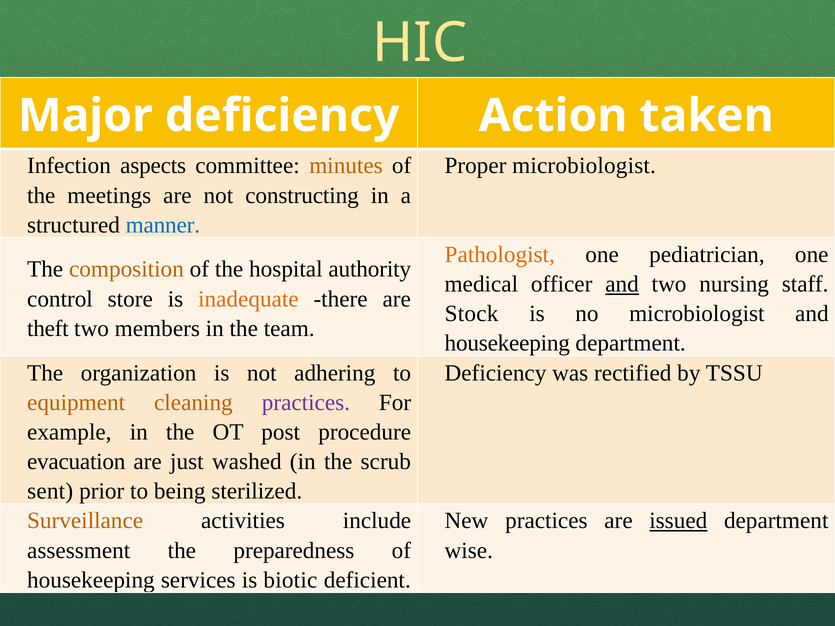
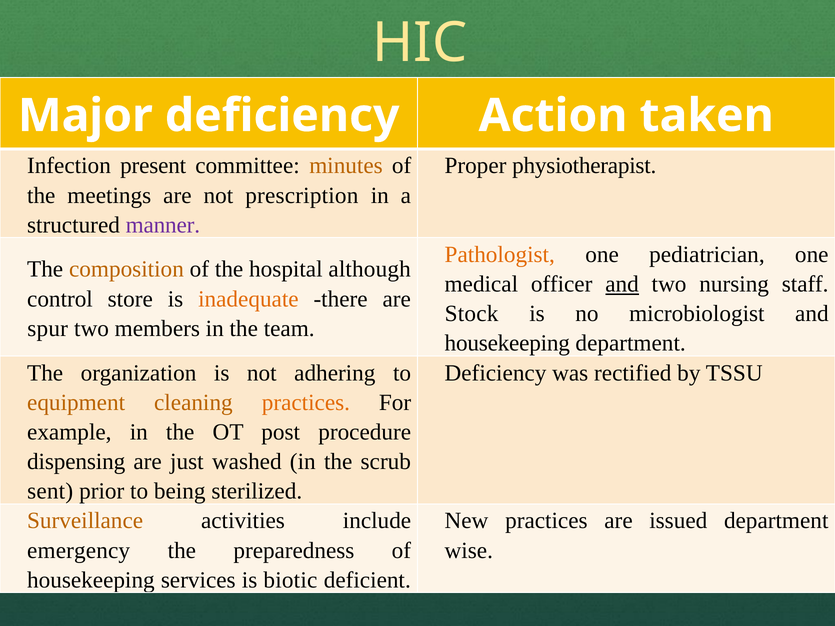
aspects: aspects -> present
Proper microbiologist: microbiologist -> physiotherapist
constructing: constructing -> prescription
manner colour: blue -> purple
authority: authority -> although
theft: theft -> spur
practices at (306, 403) colour: purple -> orange
evacuation: evacuation -> dispensing
issued underline: present -> none
assessment: assessment -> emergency
